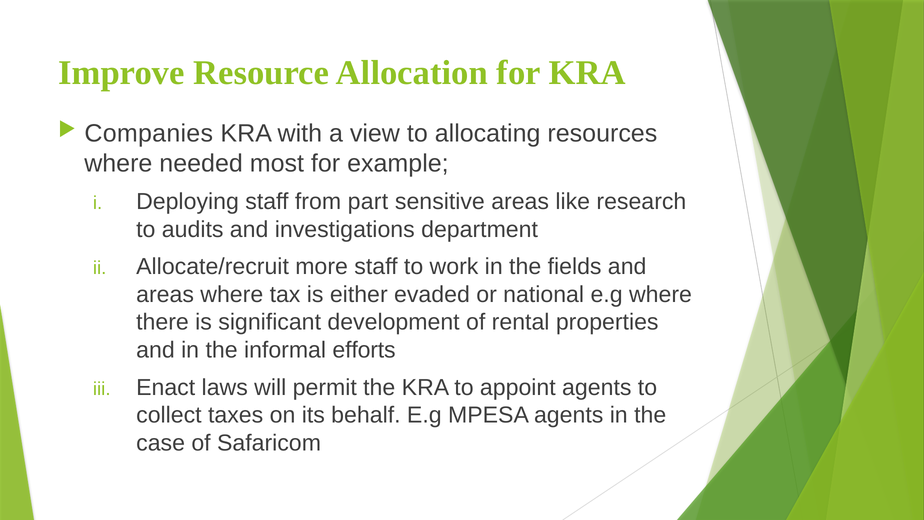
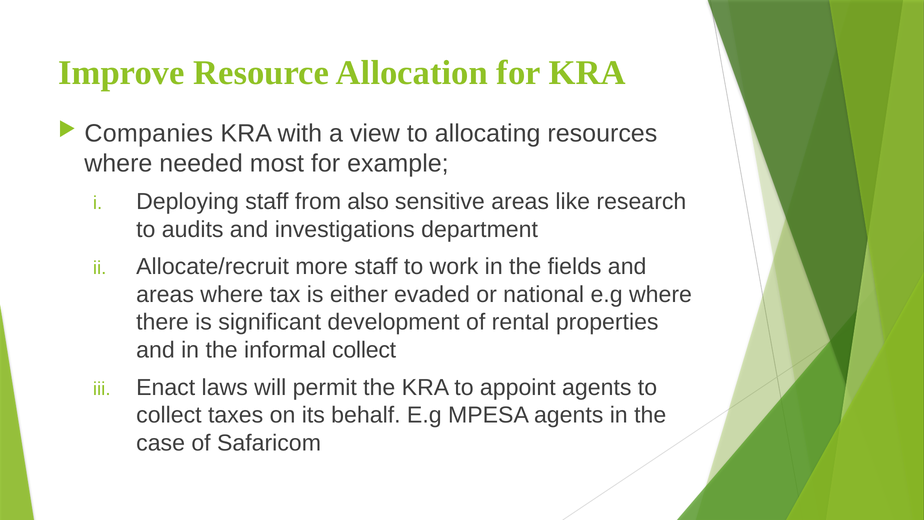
part: part -> also
informal efforts: efforts -> collect
